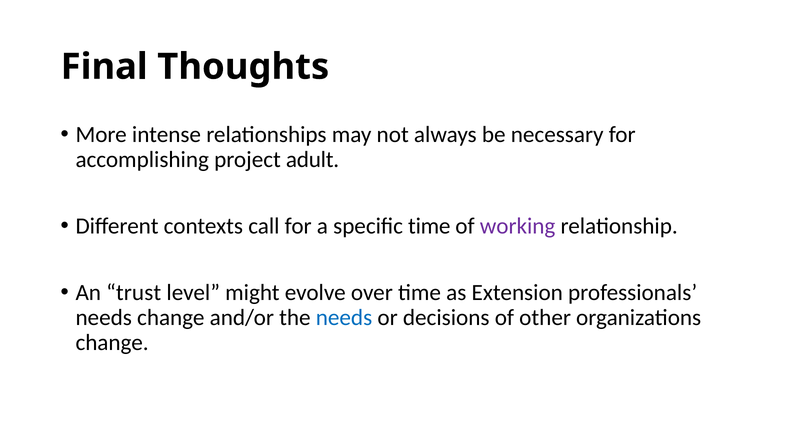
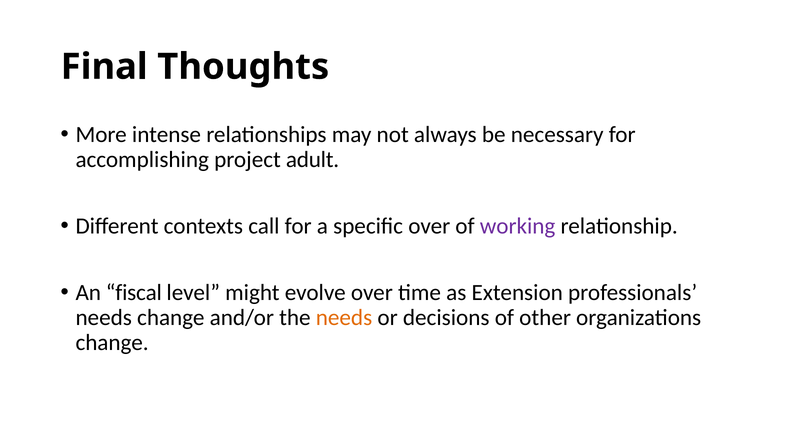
specific time: time -> over
trust: trust -> fiscal
needs at (344, 318) colour: blue -> orange
